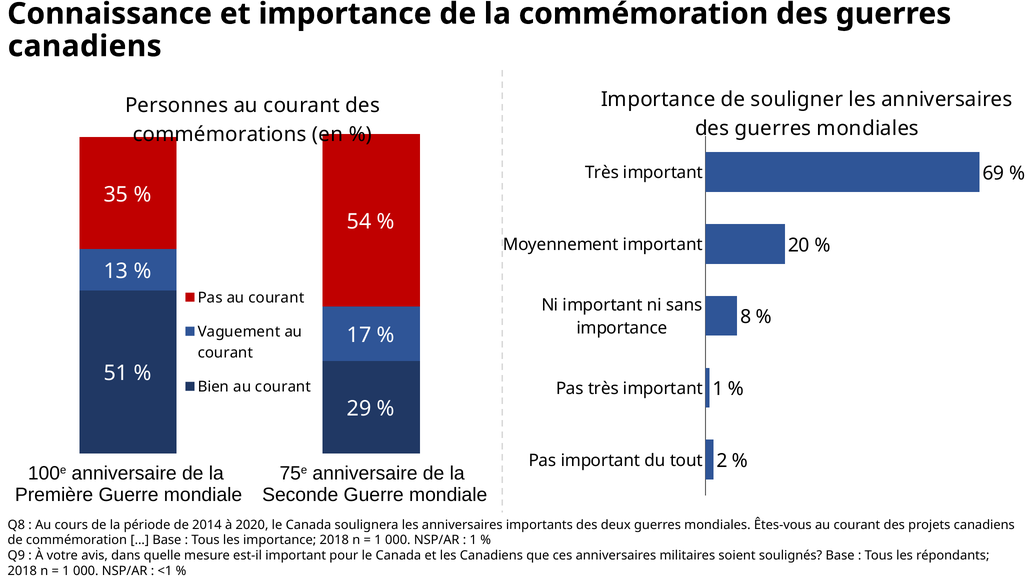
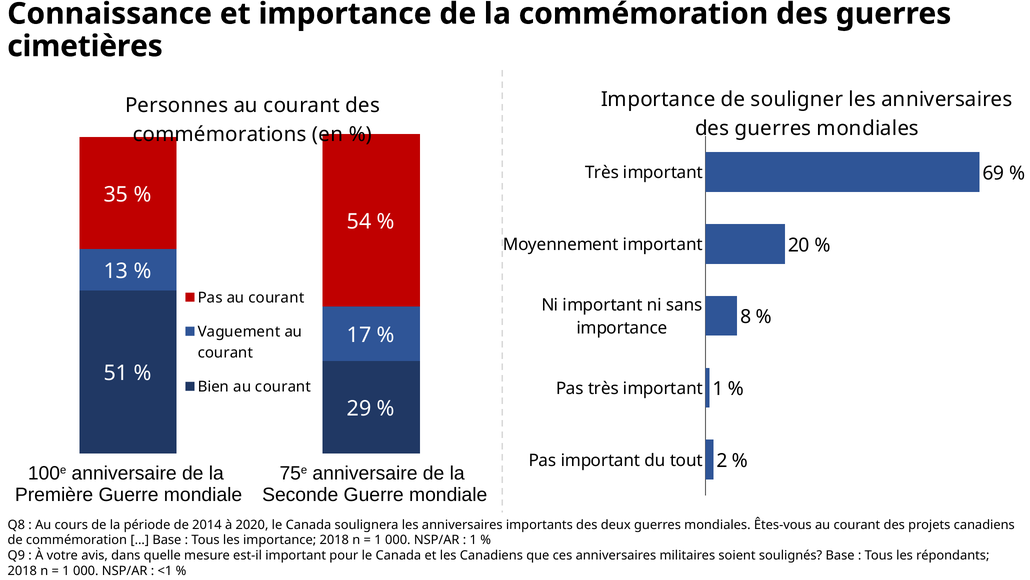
canadiens at (85, 46): canadiens -> cimetières
